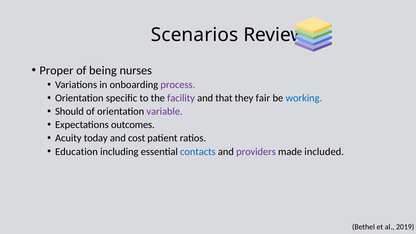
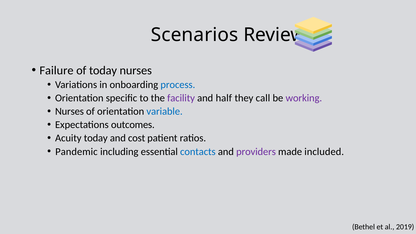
Proper: Proper -> Failure
of being: being -> today
process colour: purple -> blue
that: that -> half
fair: fair -> call
working colour: blue -> purple
Should at (69, 111): Should -> Nurses
variable colour: purple -> blue
Education: Education -> Pandemic
